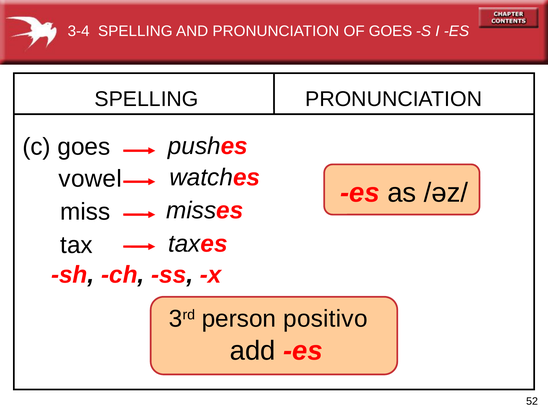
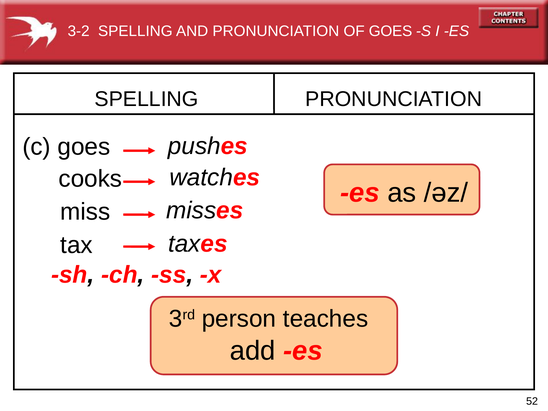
3-4: 3-4 -> 3-2
vowel: vowel -> cooks
positivo: positivo -> teaches
